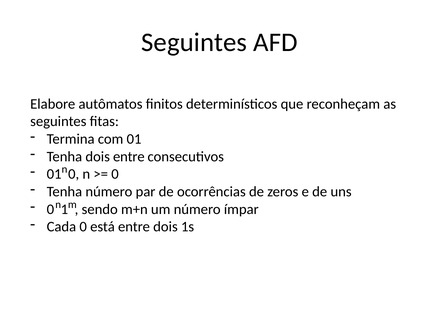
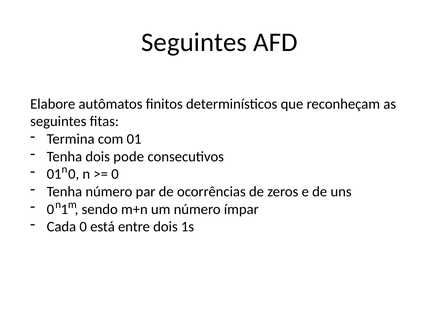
dois entre: entre -> pode
